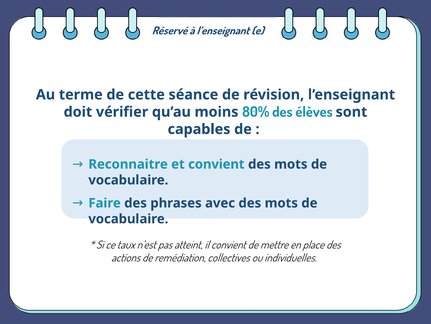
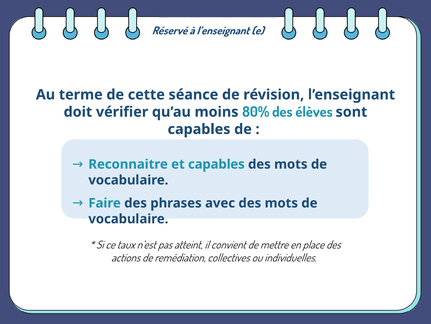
et convient: convient -> capables
